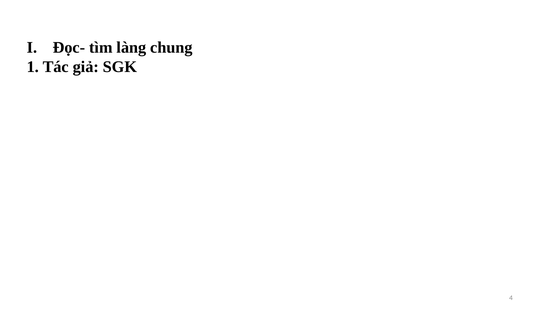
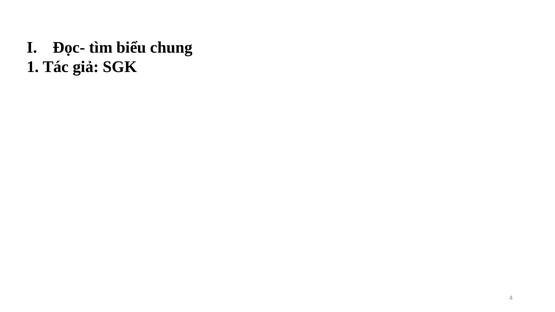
làng: làng -> biểu
